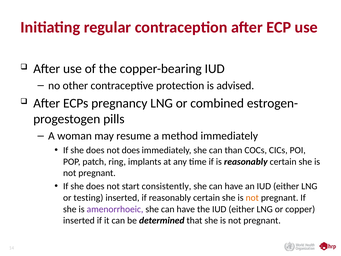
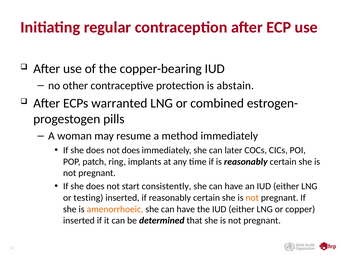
advised: advised -> abstain
pregnancy: pregnancy -> warranted
than: than -> later
amenorrhoeic colour: purple -> orange
